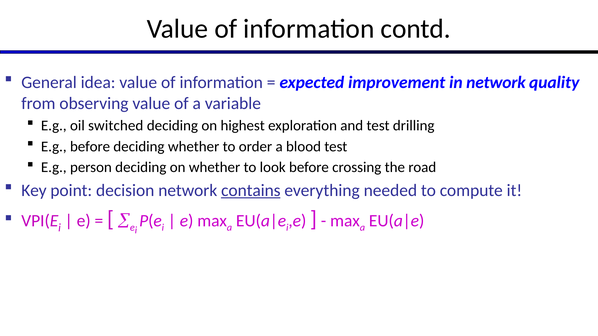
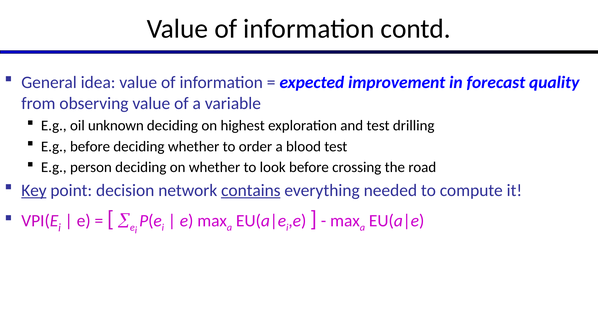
in network: network -> forecast
switched: switched -> unknown
Key underline: none -> present
